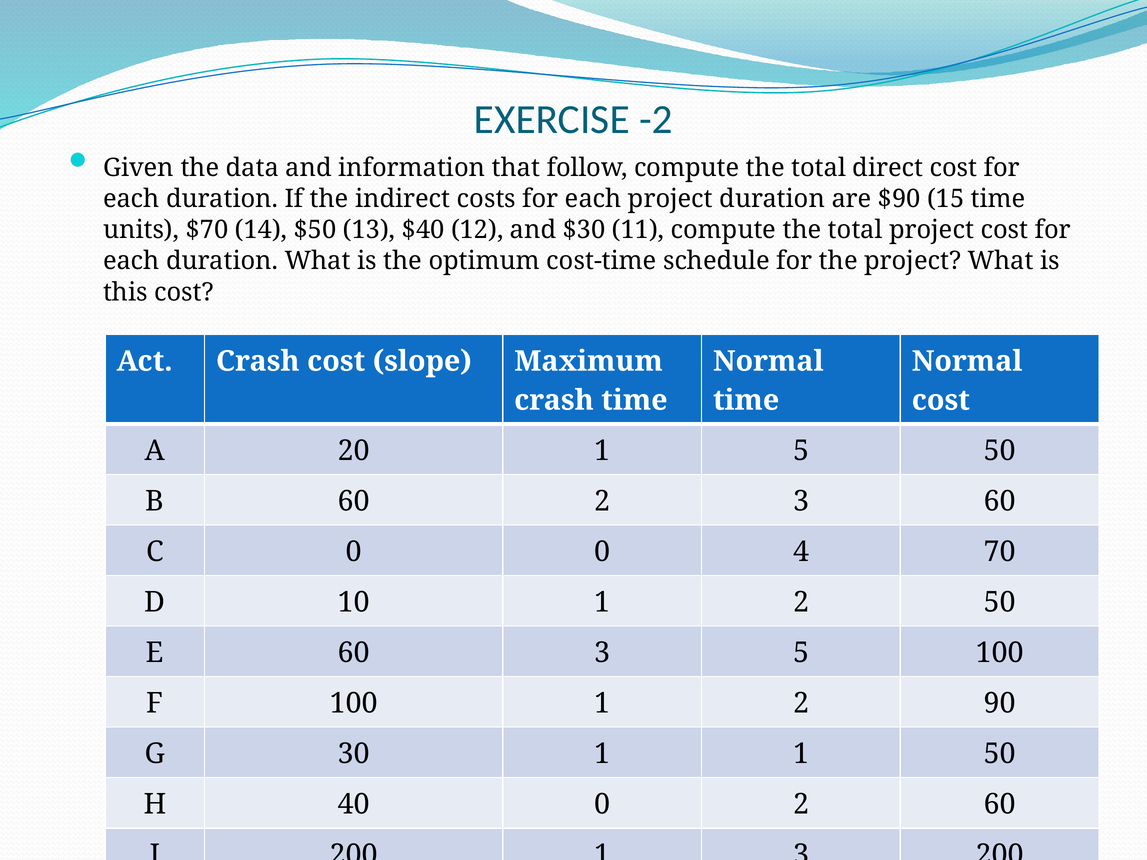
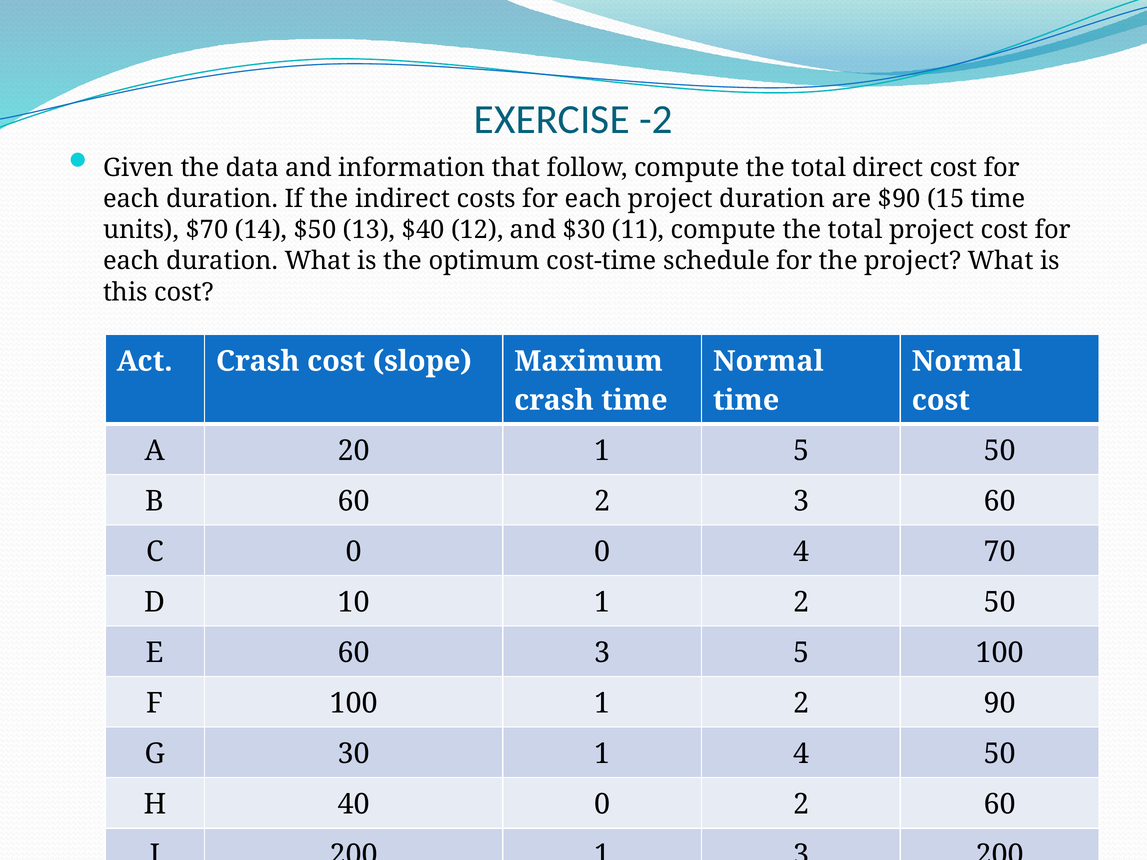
1 1: 1 -> 4
